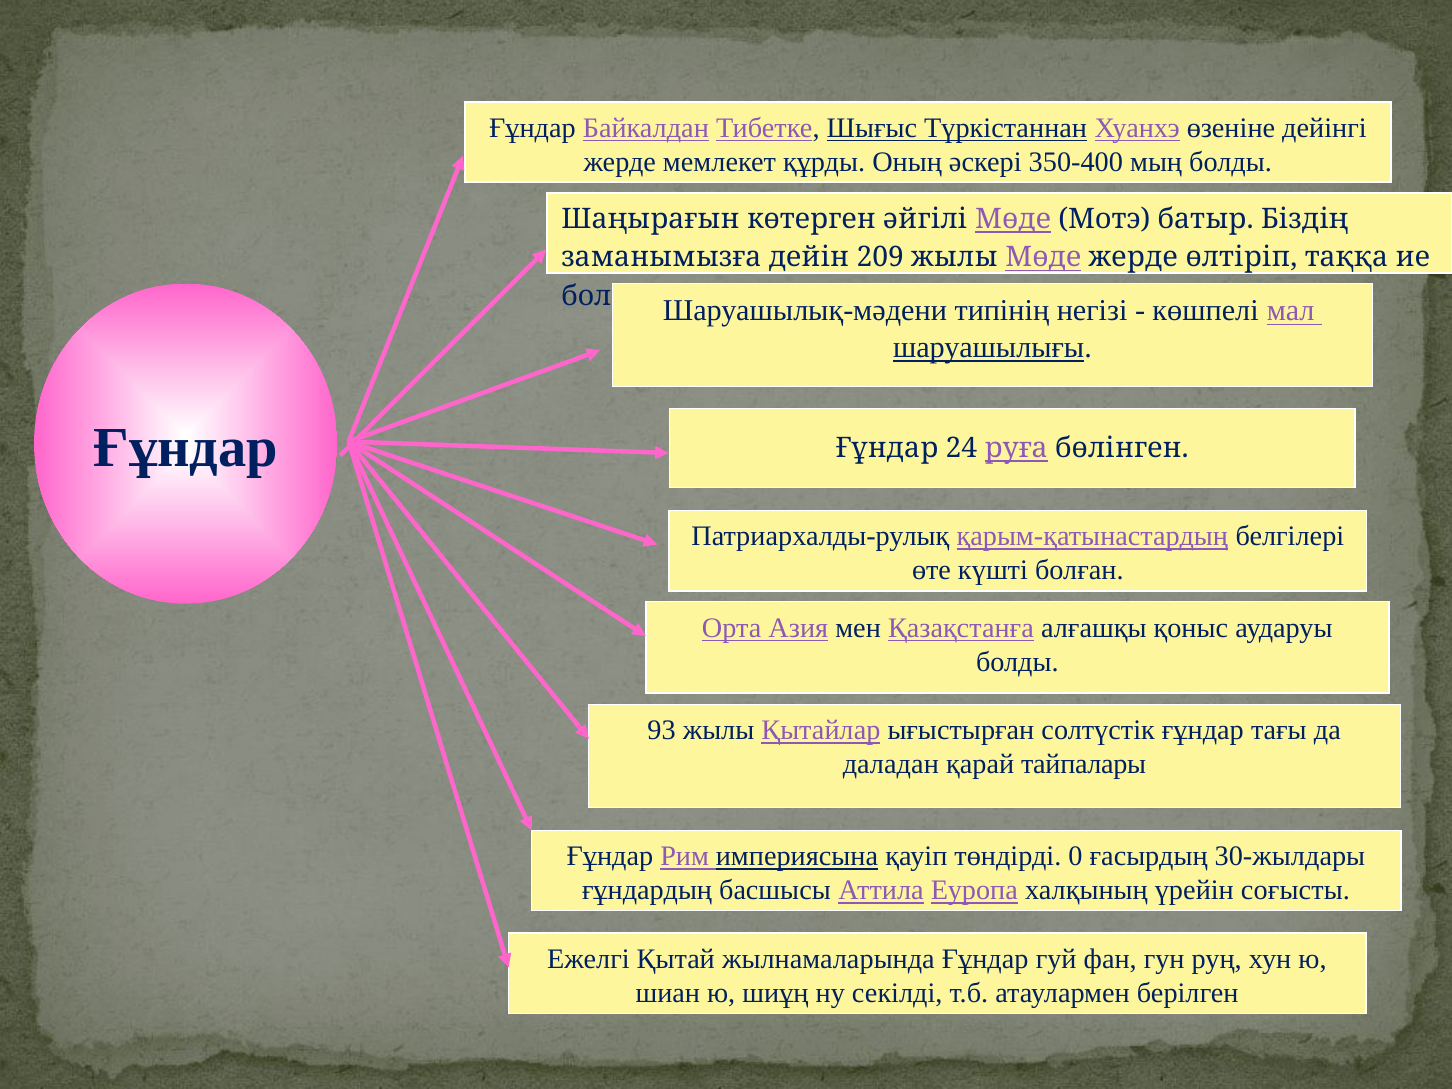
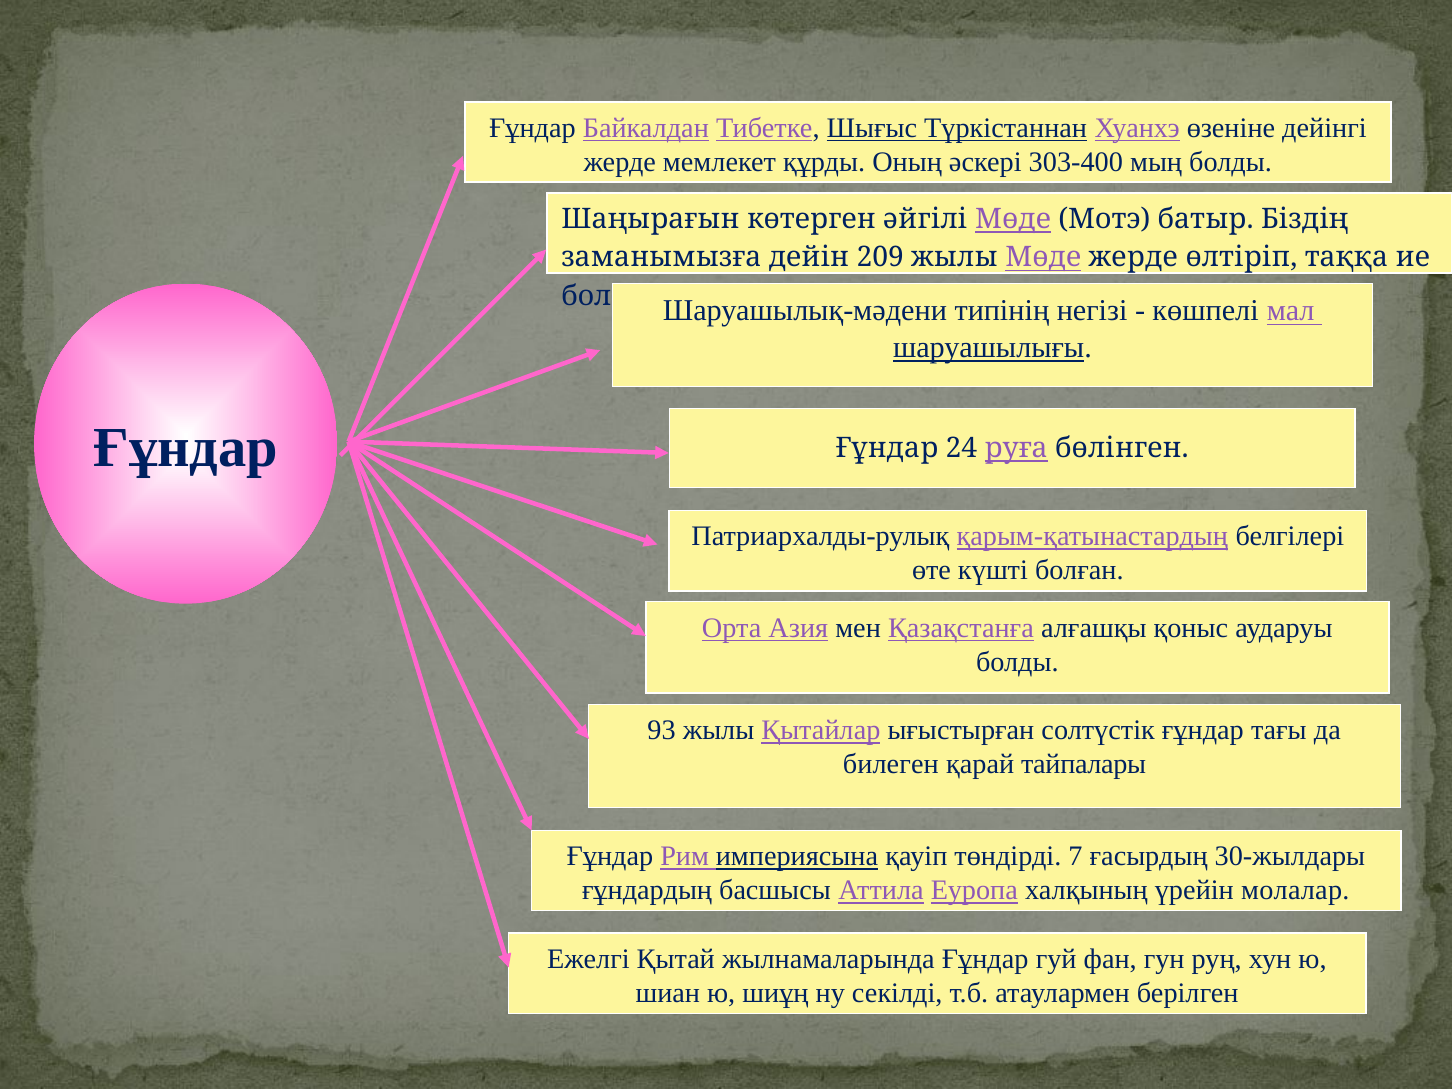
350-400: 350-400 -> 303-400
даладан: даладан -> билеген
0: 0 -> 7
соғысты: соғысты -> молалар
